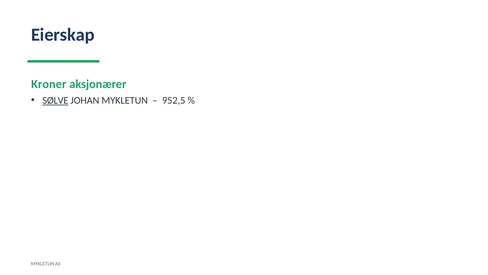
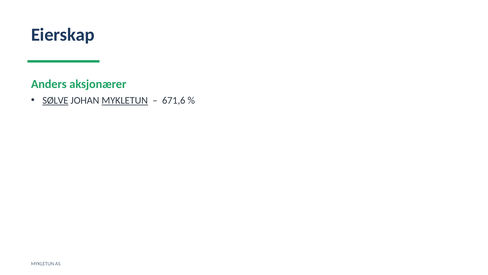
Kroner: Kroner -> Anders
MYKLETUN at (125, 100) underline: none -> present
952,5: 952,5 -> 671,6
